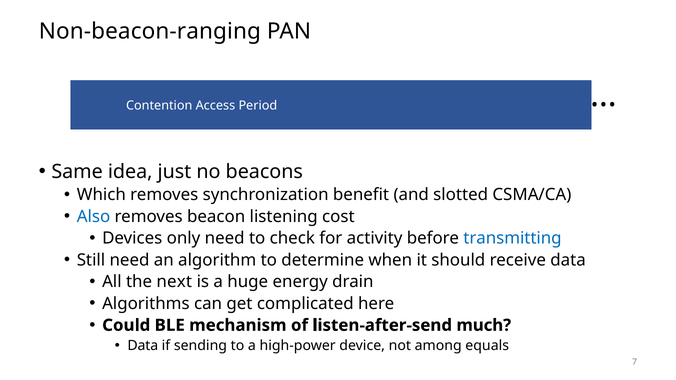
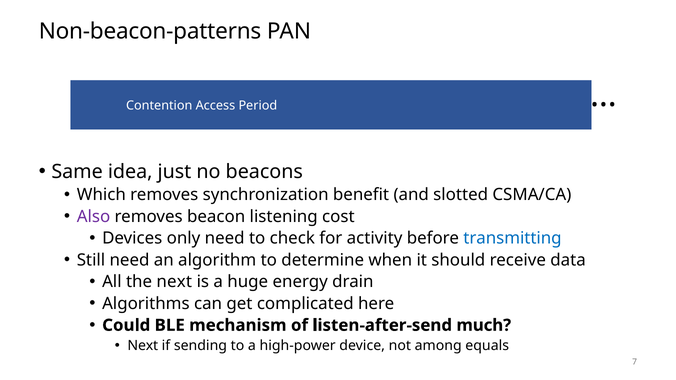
Non-beacon-ranging: Non-beacon-ranging -> Non-beacon-patterns
Also colour: blue -> purple
Data at (143, 346): Data -> Next
